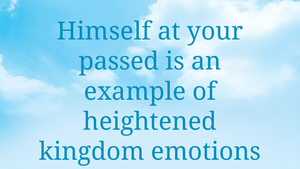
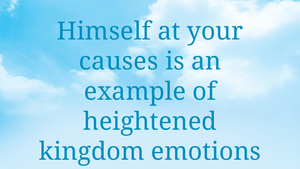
passed: passed -> causes
